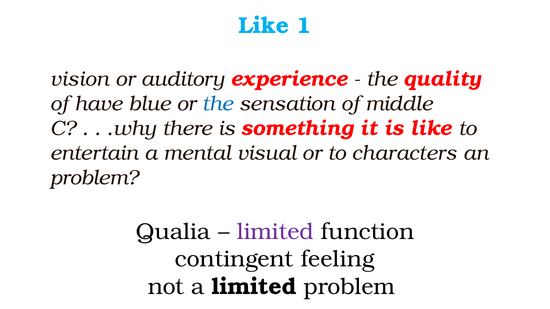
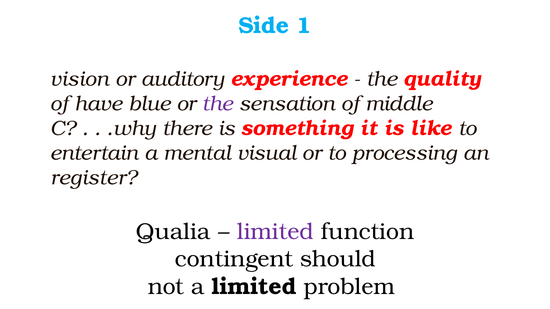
Like at (264, 26): Like -> Side
the at (218, 104) colour: blue -> purple
characters: characters -> processing
problem at (94, 178): problem -> register
feeling: feeling -> should
